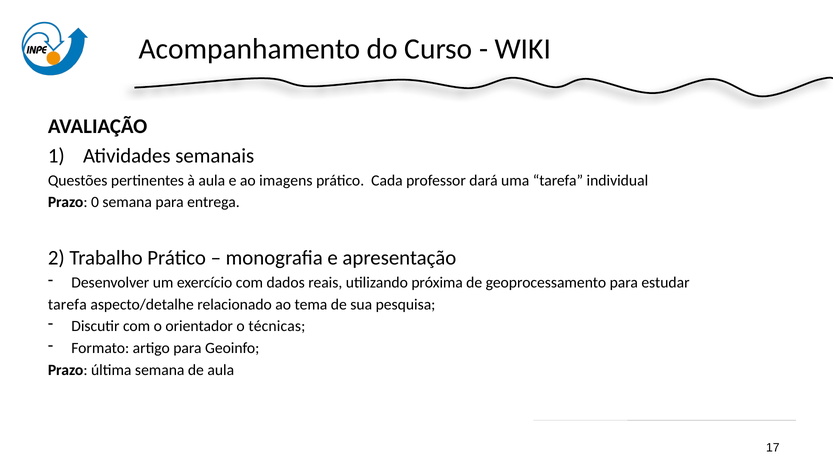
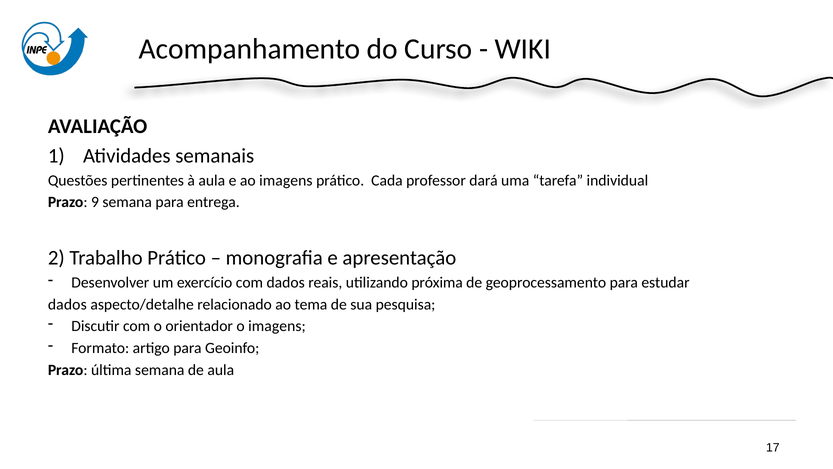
0: 0 -> 9
tarefa at (67, 304): tarefa -> dados
o técnicas: técnicas -> imagens
